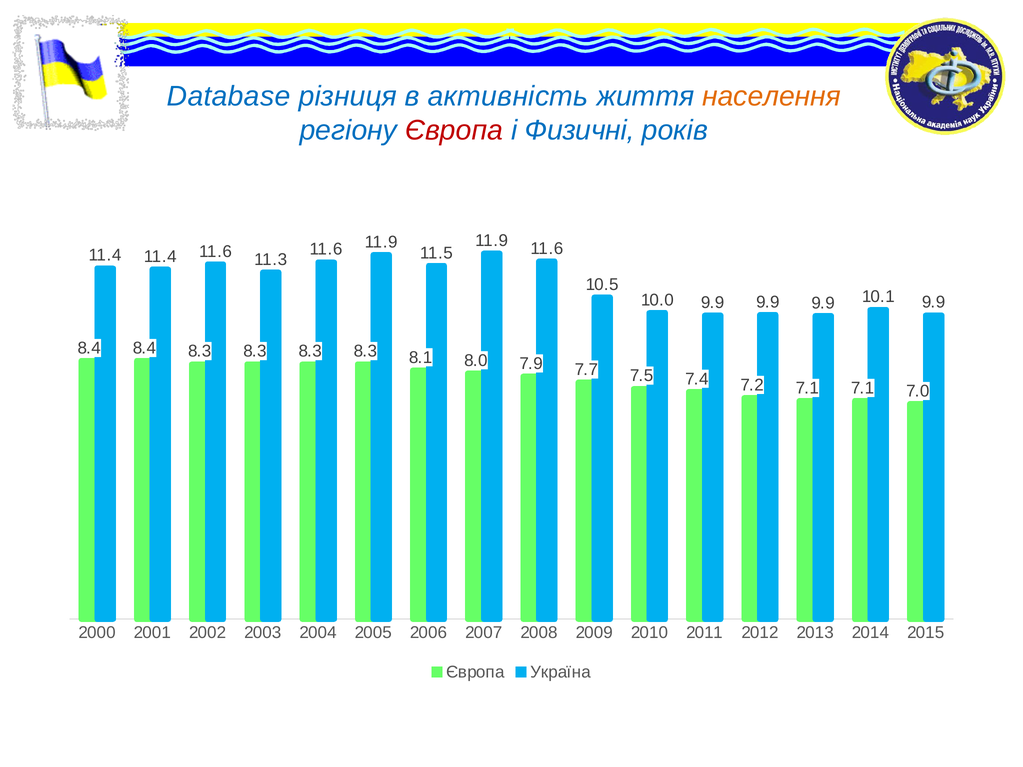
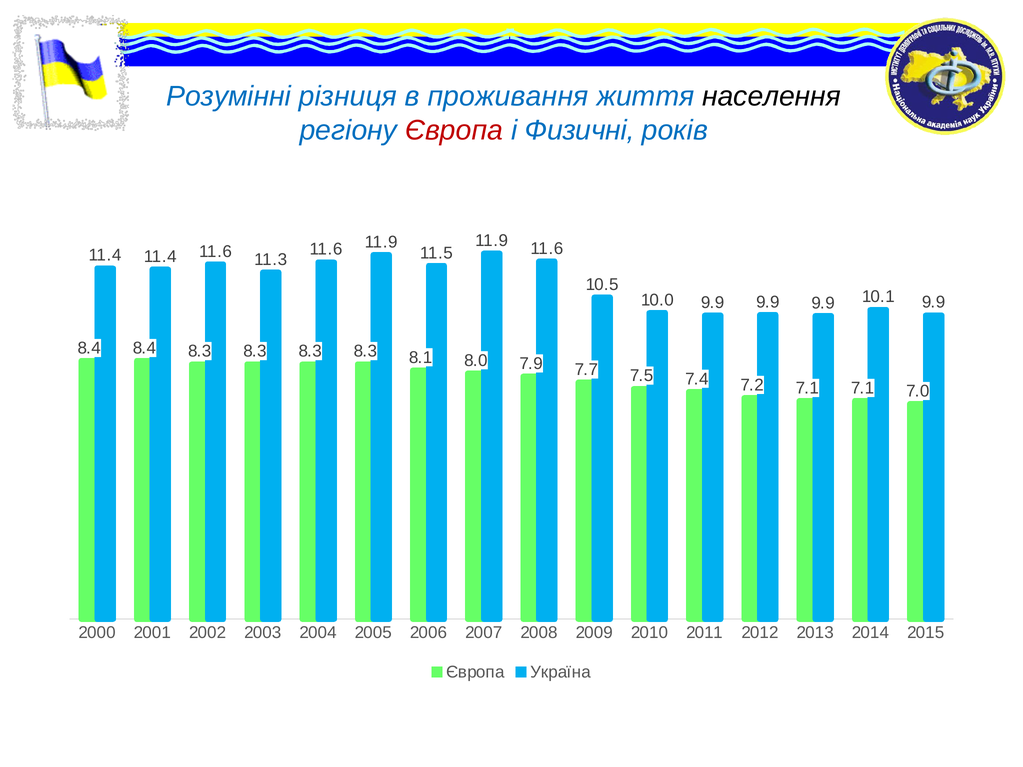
Database: Database -> Розумінні
активність: активність -> проживання
населення colour: orange -> black
